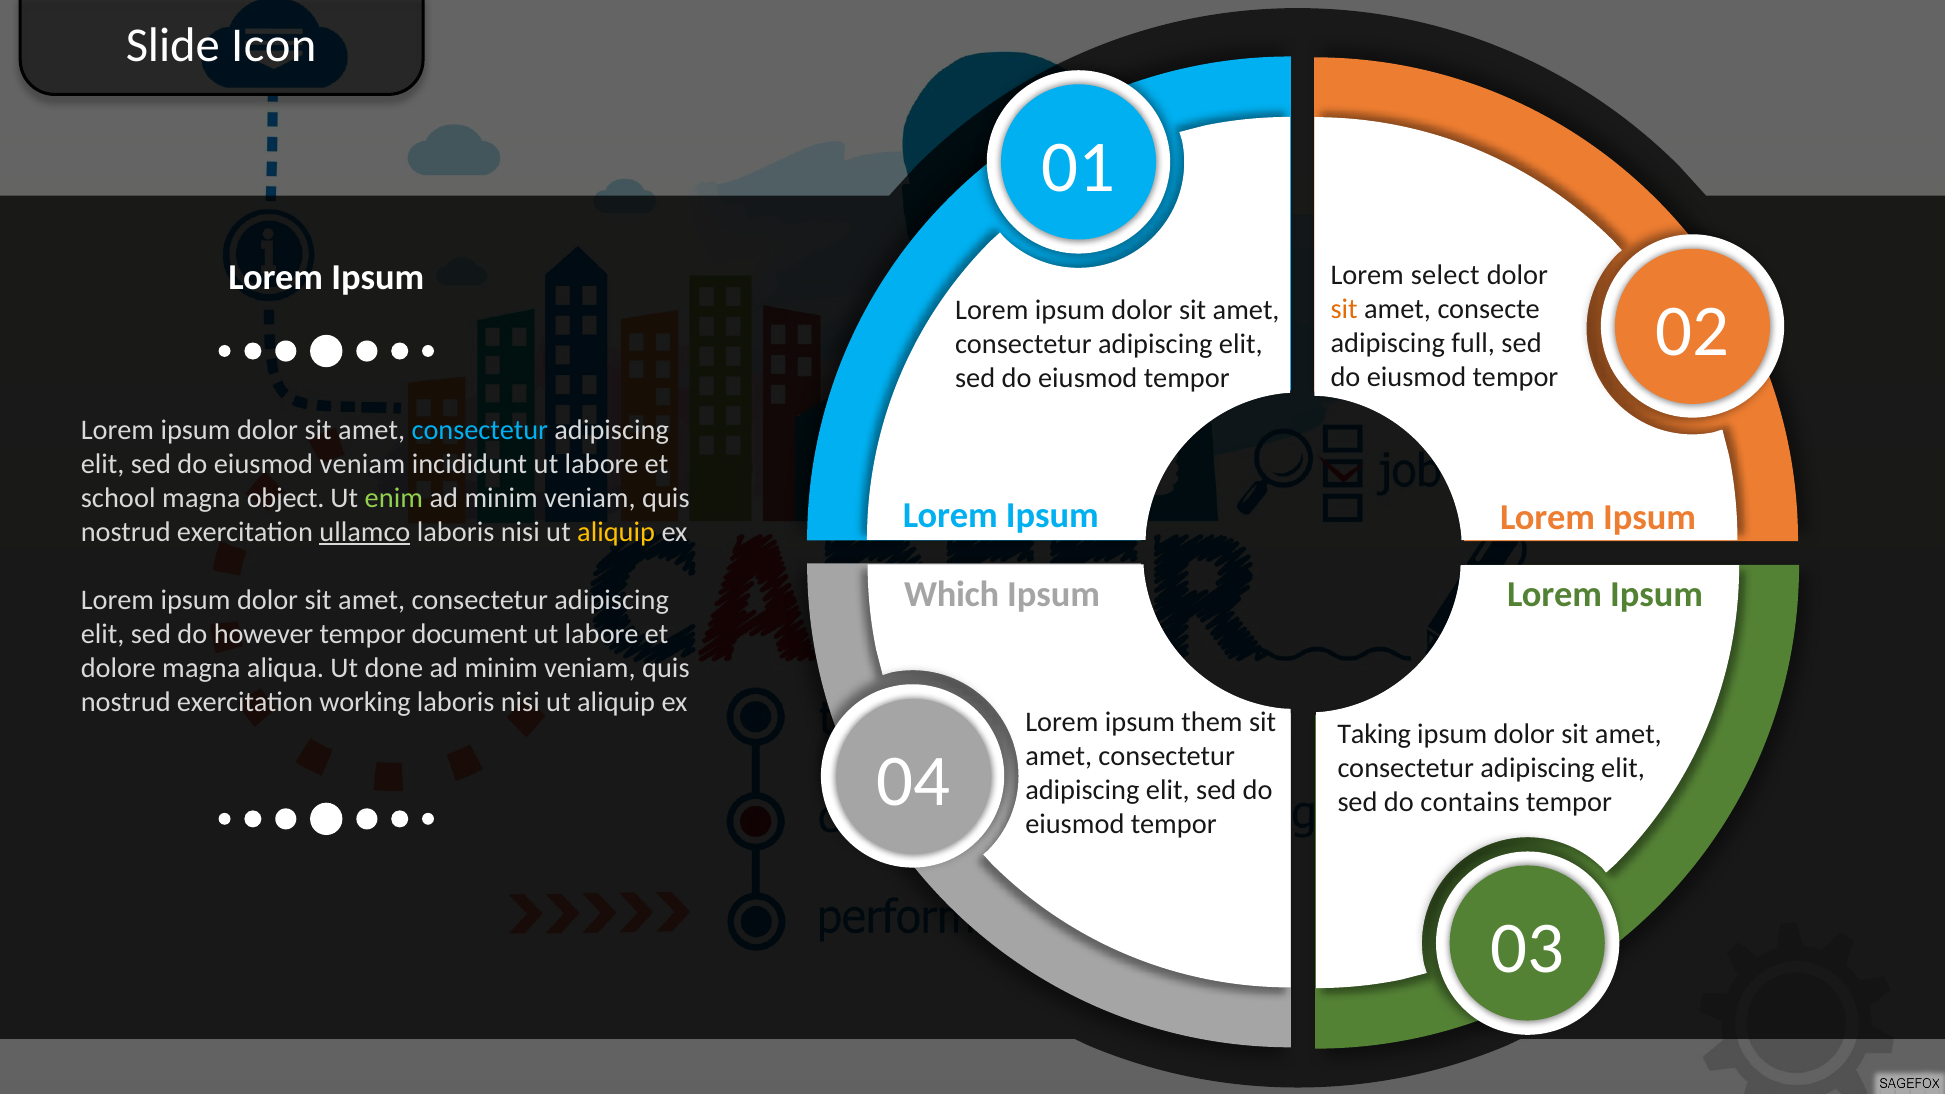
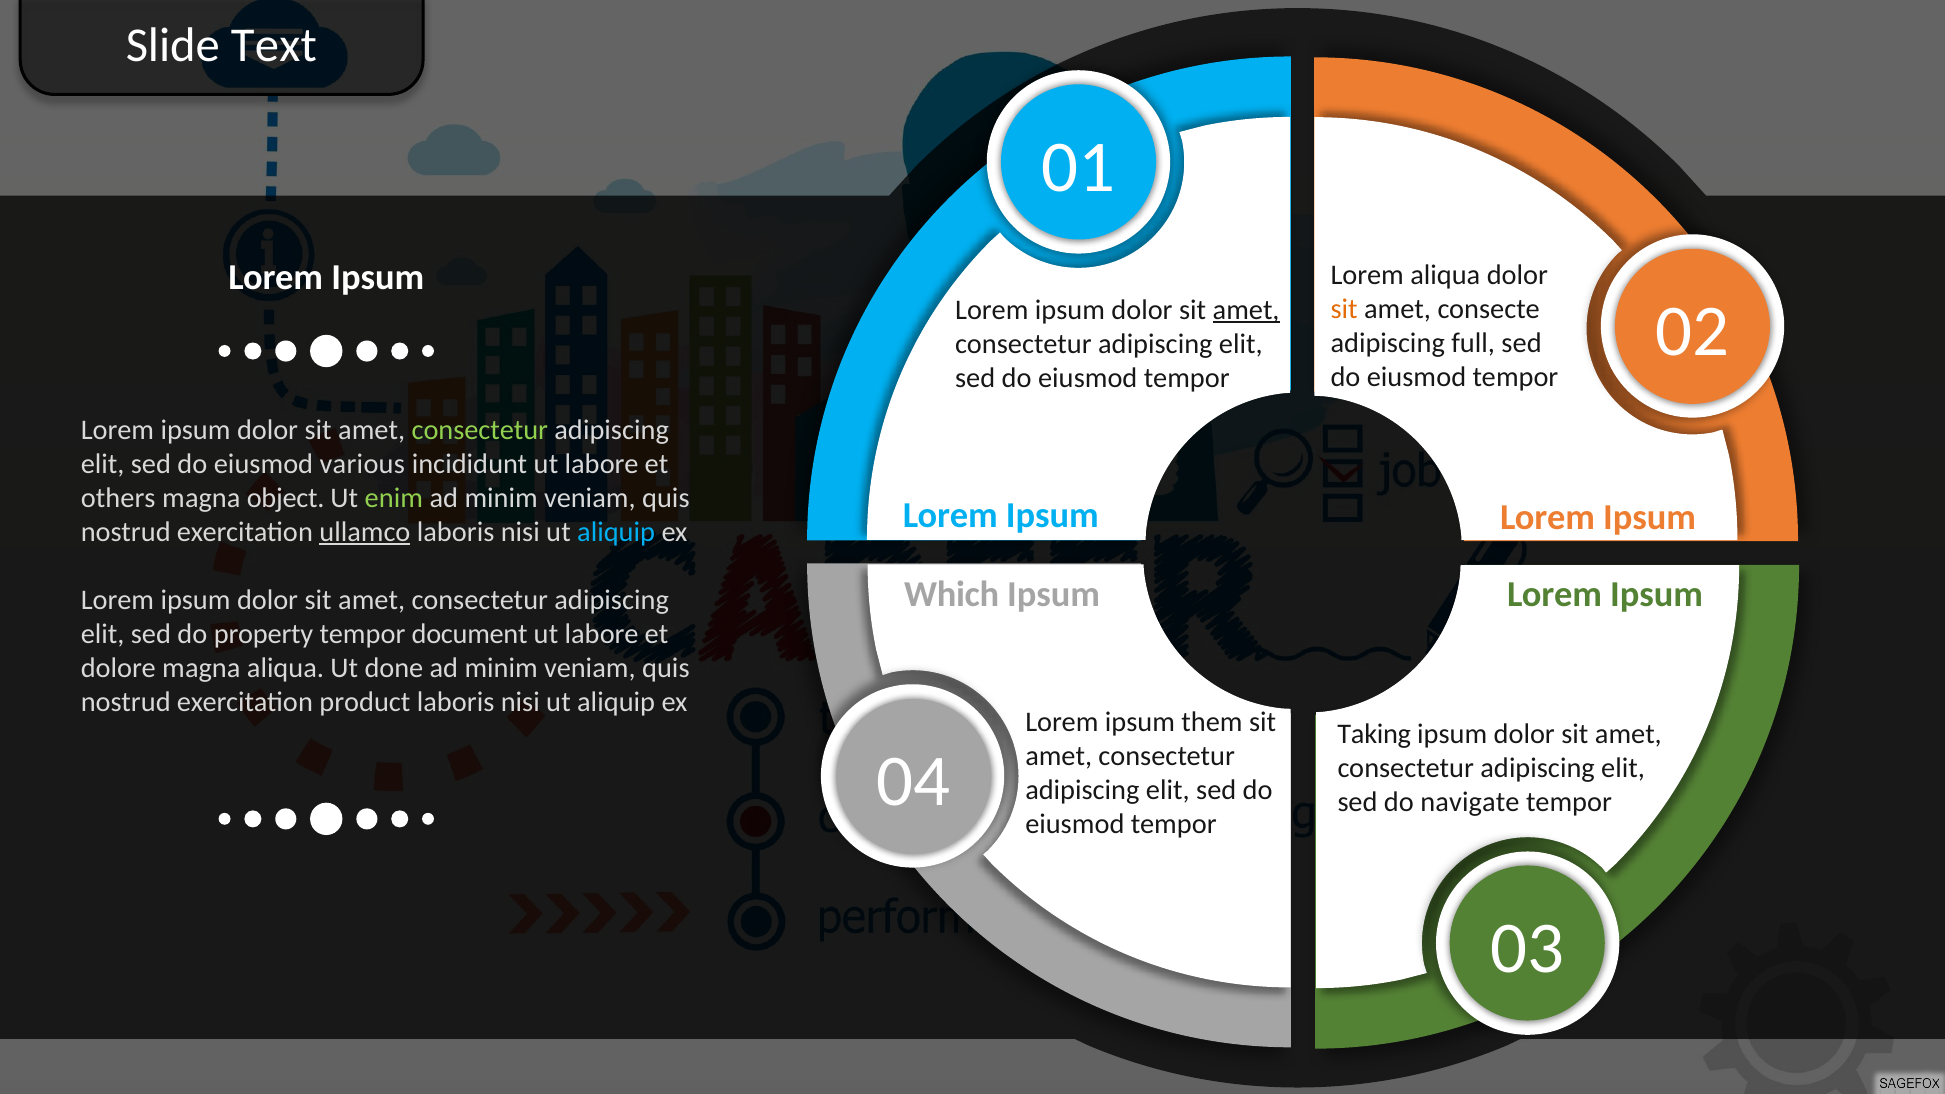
Icon: Icon -> Text
Lorem select: select -> aliqua
amet at (1246, 310) underline: none -> present
consectetur at (480, 430) colour: light blue -> light green
eiusmod veniam: veniam -> various
school: school -> others
aliquip at (616, 532) colour: yellow -> light blue
however: however -> property
working: working -> product
contains: contains -> navigate
